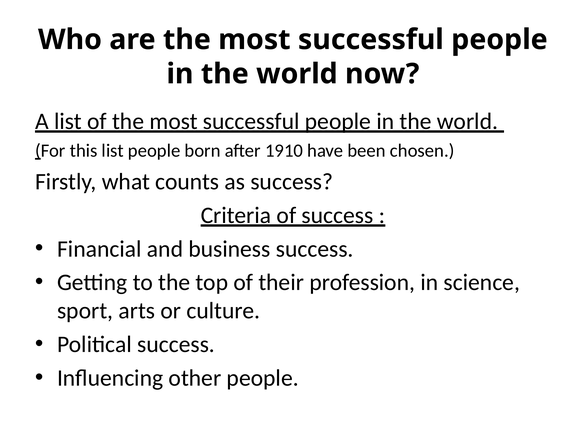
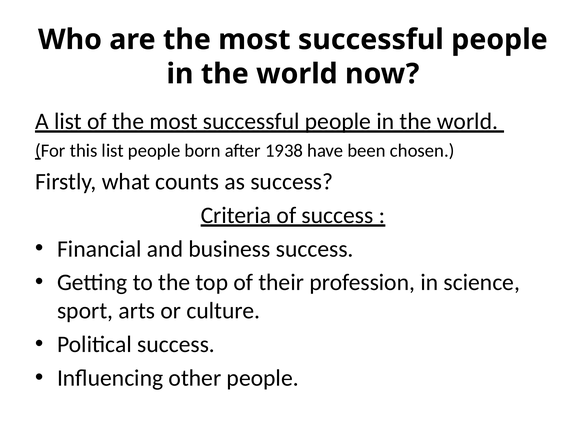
1910: 1910 -> 1938
